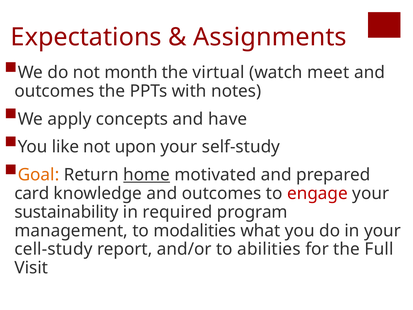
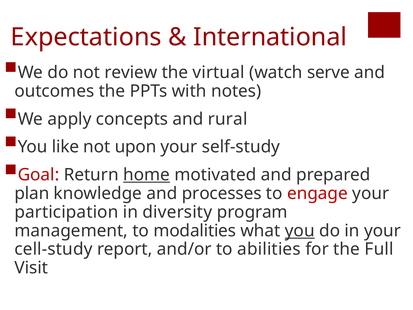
Assignments: Assignments -> International
month: month -> review
meet: meet -> serve
have: have -> rural
Goal colour: orange -> red
card: card -> plan
knowledge and outcomes: outcomes -> processes
sustainability: sustainability -> participation
required: required -> diversity
you at (300, 230) underline: none -> present
